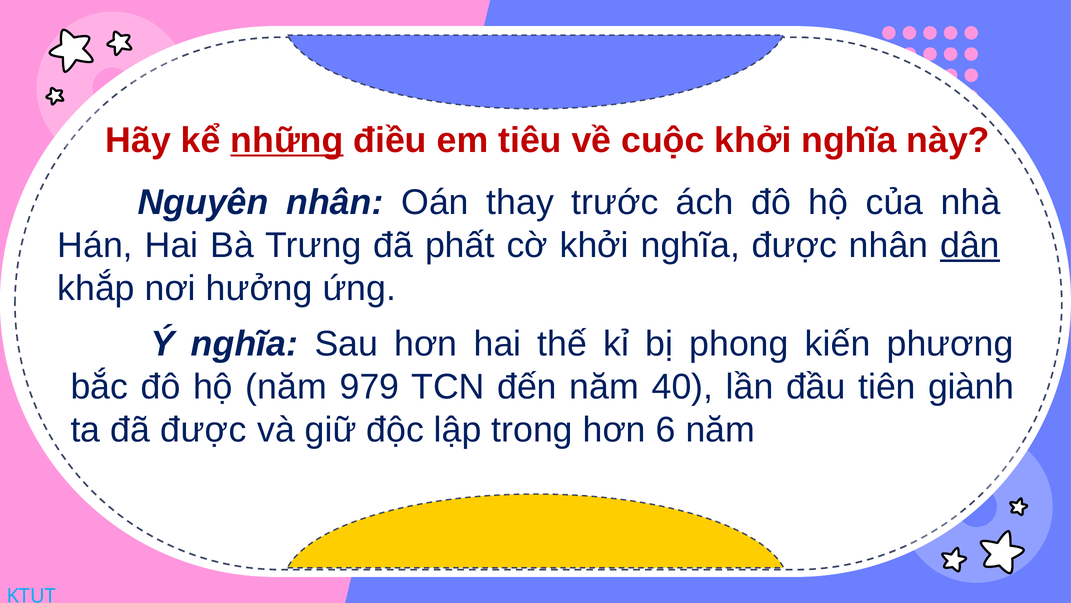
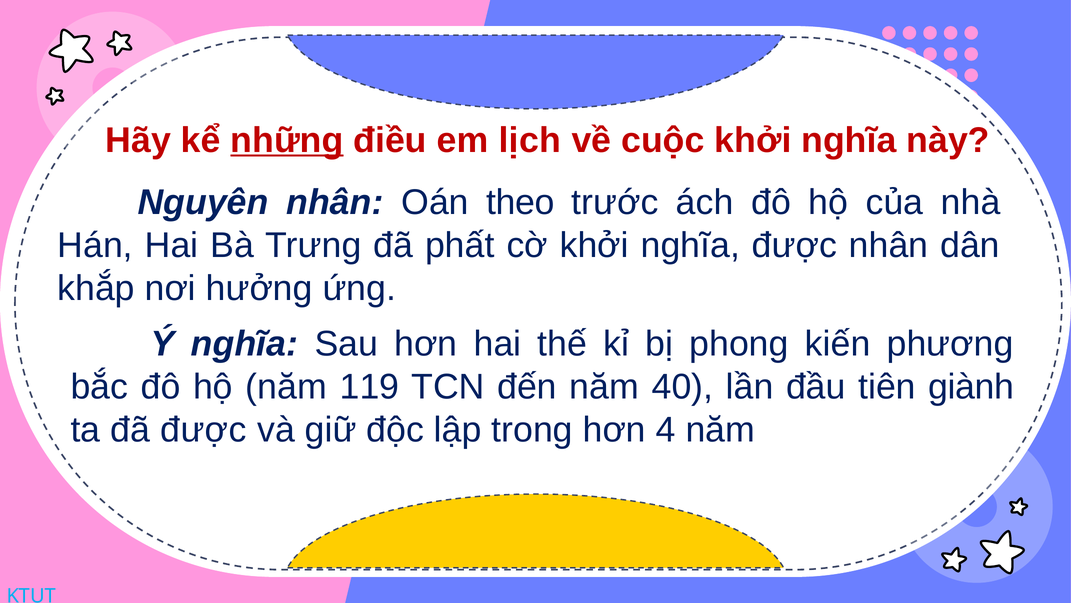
tiêu: tiêu -> lịch
thay: thay -> theo
dân underline: present -> none
979: 979 -> 119
6: 6 -> 4
